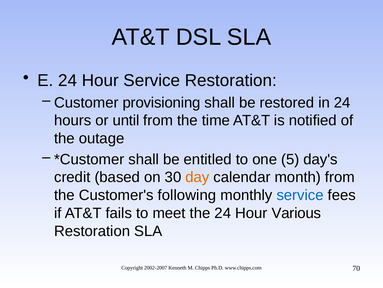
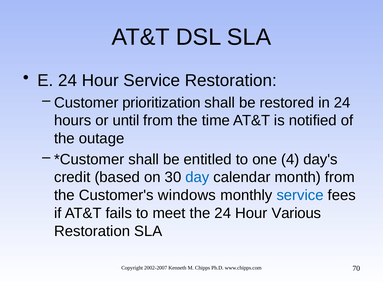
provisioning: provisioning -> prioritization
5: 5 -> 4
day colour: orange -> blue
following: following -> windows
